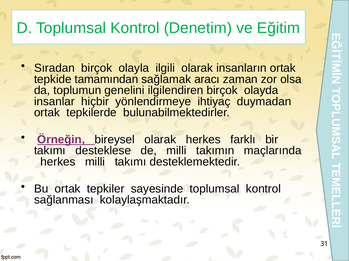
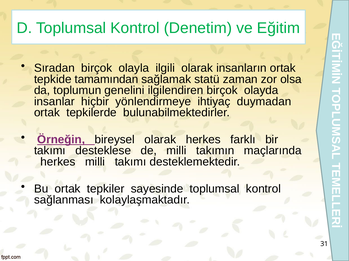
aracı: aracı -> statü
